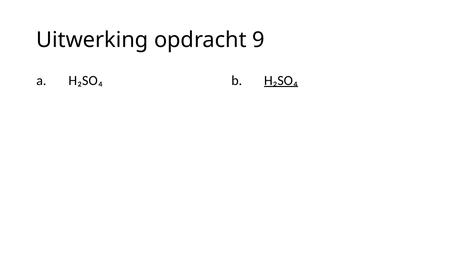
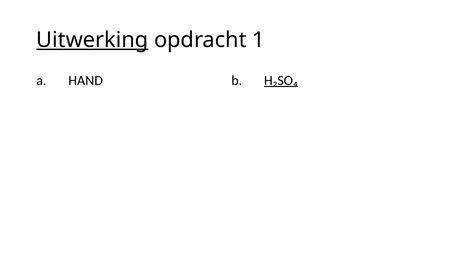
Uitwerking underline: none -> present
9: 9 -> 1
a H₂SO₄: H₂SO₄ -> HAND
